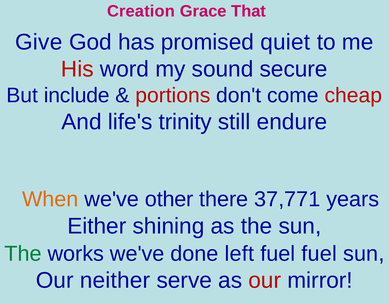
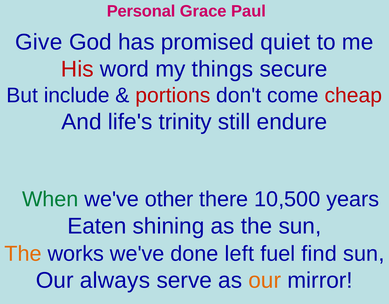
Creation: Creation -> Personal
That: That -> Paul
sound: sound -> things
When colour: orange -> green
37,771: 37,771 -> 10,500
Either: Either -> Eaten
The at (23, 253) colour: green -> orange
fuel fuel: fuel -> find
neither: neither -> always
our at (265, 280) colour: red -> orange
